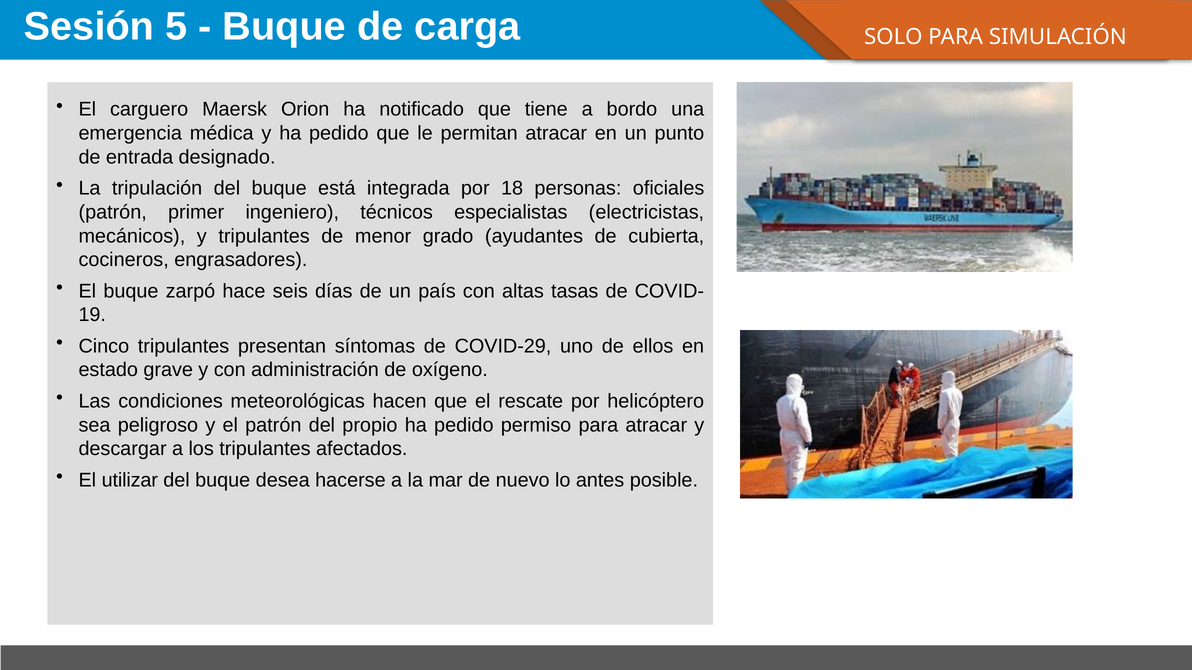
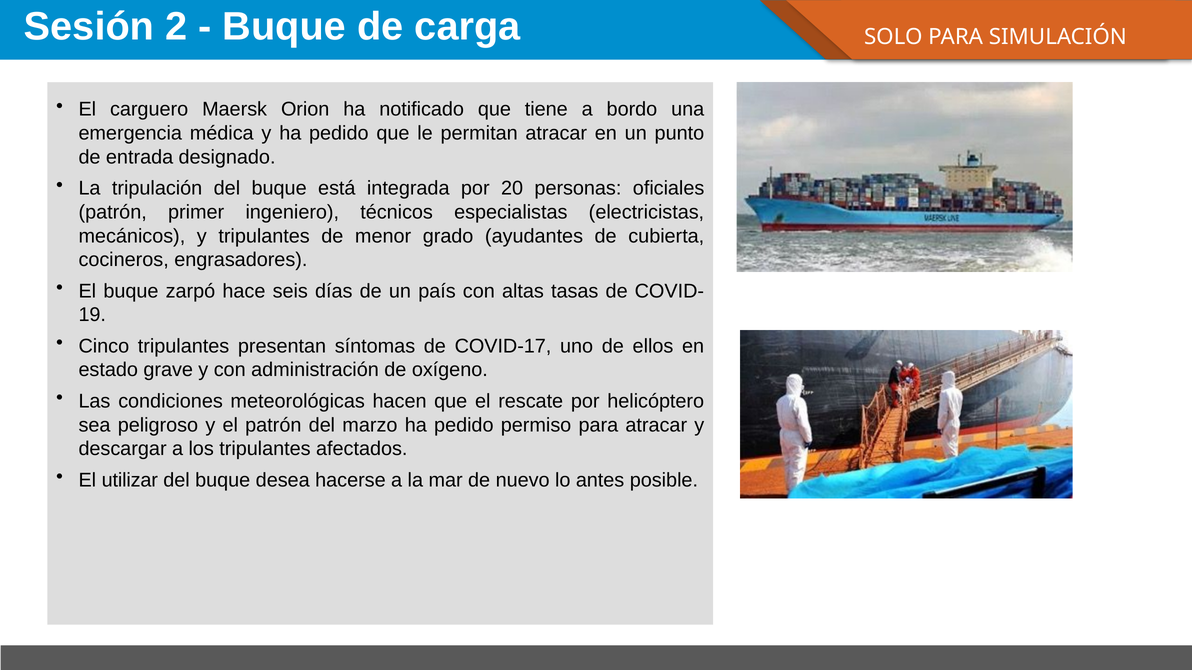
5: 5 -> 2
18: 18 -> 20
COVID-29: COVID-29 -> COVID-17
propio: propio -> marzo
